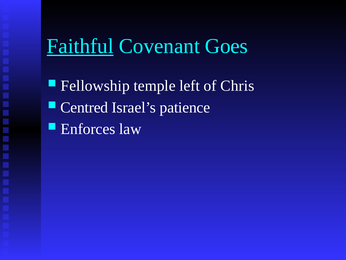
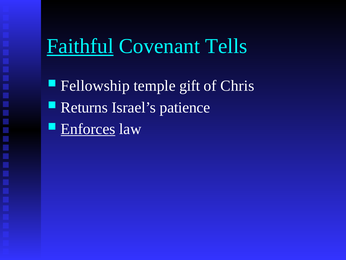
Goes: Goes -> Tells
left: left -> gift
Centred: Centred -> Returns
Enforces underline: none -> present
